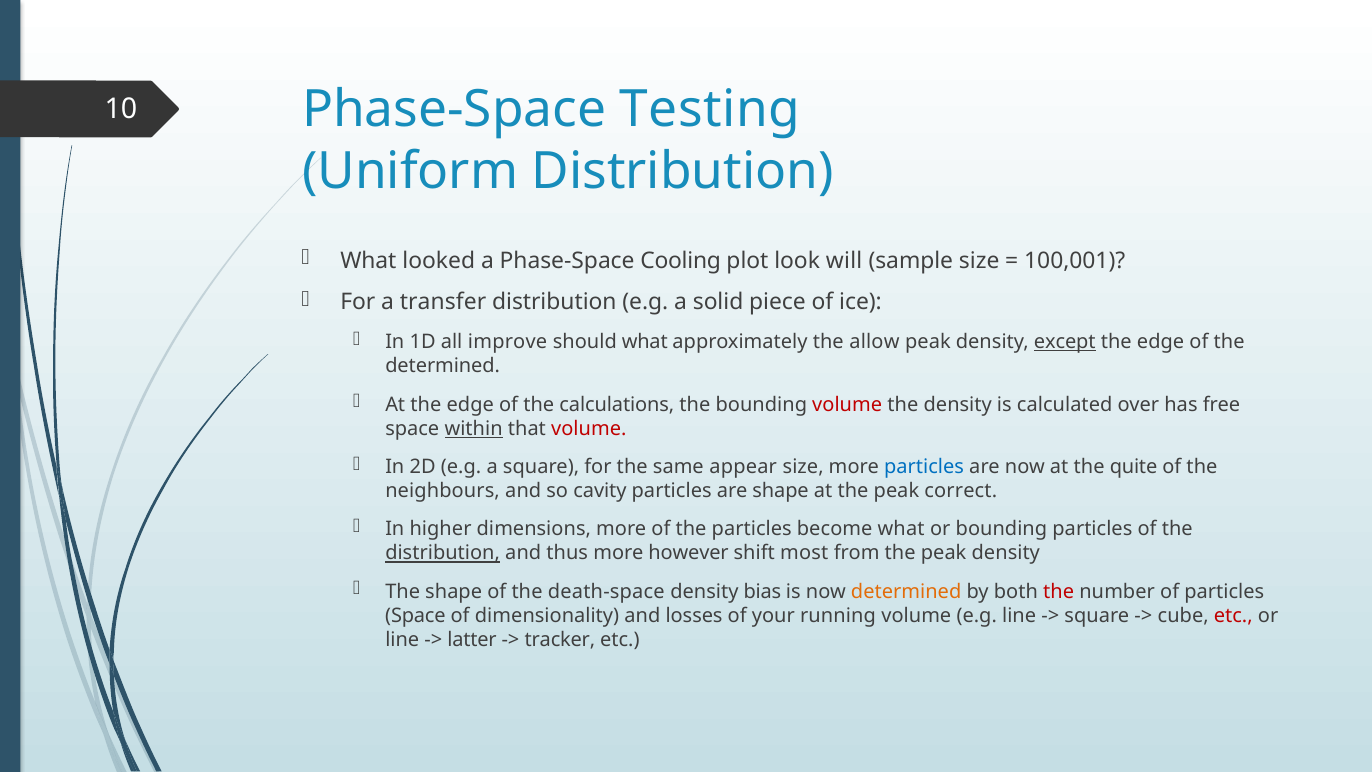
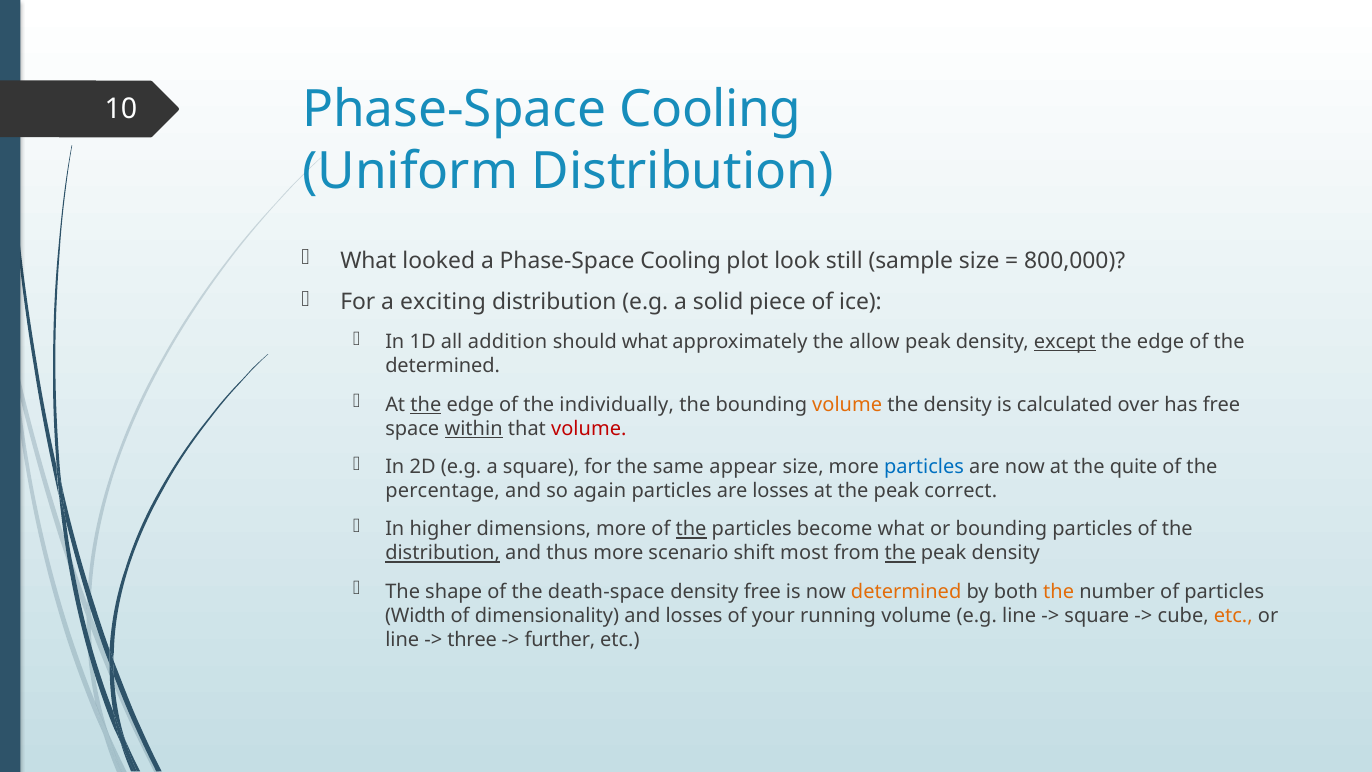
10 Phase-Space Testing: Testing -> Cooling
will: will -> still
100,001: 100,001 -> 800,000
transfer: transfer -> exciting
improve: improve -> addition
the at (426, 404) underline: none -> present
calculations: calculations -> individually
volume at (847, 404) colour: red -> orange
neighbours: neighbours -> percentage
cavity: cavity -> again
are shape: shape -> losses
the at (691, 529) underline: none -> present
however: however -> scenario
the at (900, 553) underline: none -> present
density bias: bias -> free
the at (1059, 592) colour: red -> orange
Space at (415, 616): Space -> Width
etc at (1233, 616) colour: red -> orange
latter: latter -> three
tracker: tracker -> further
